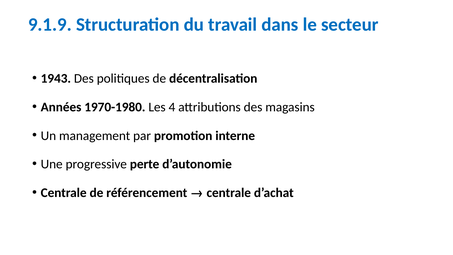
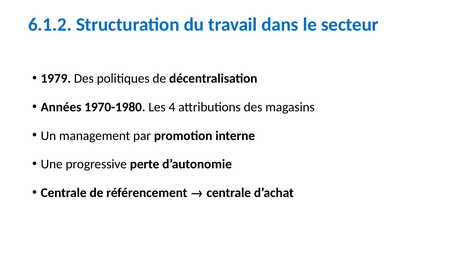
9.1.9: 9.1.9 -> 6.1.2
1943: 1943 -> 1979
